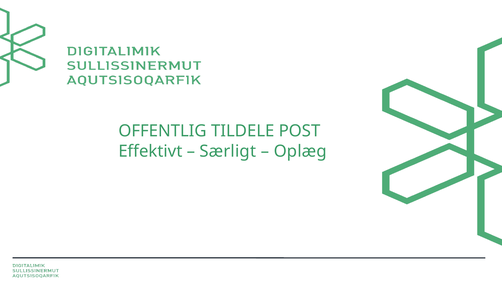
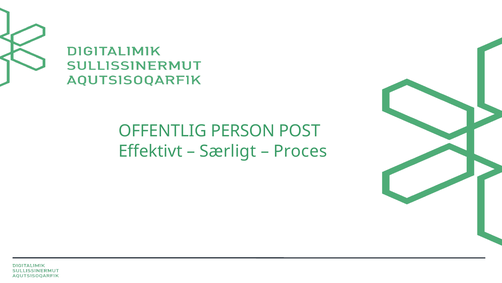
TILDELE: TILDELE -> PERSON
Oplæg: Oplæg -> Proces
